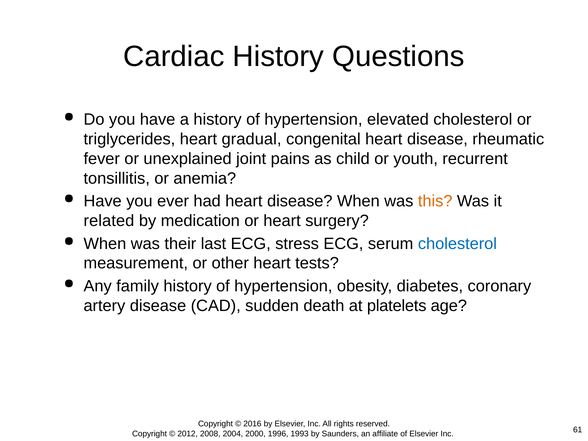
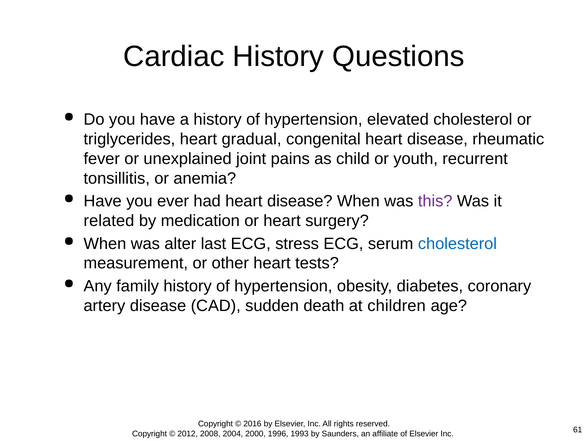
this colour: orange -> purple
their: their -> alter
platelets: platelets -> children
